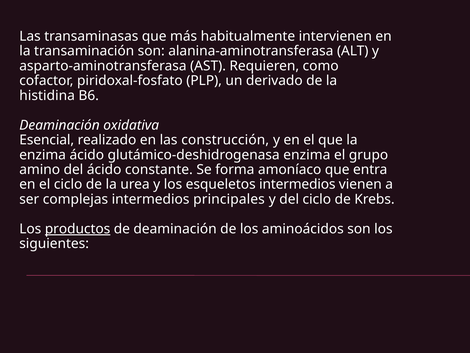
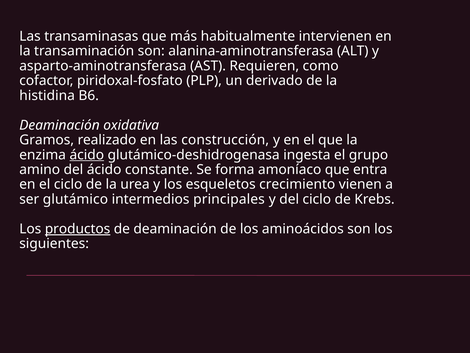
Esencial: Esencial -> Gramos
ácido at (87, 155) underline: none -> present
glutámico-deshidrogenasa enzima: enzima -> ingesta
esqueletos intermedios: intermedios -> crecimiento
complejas: complejas -> glutámico
